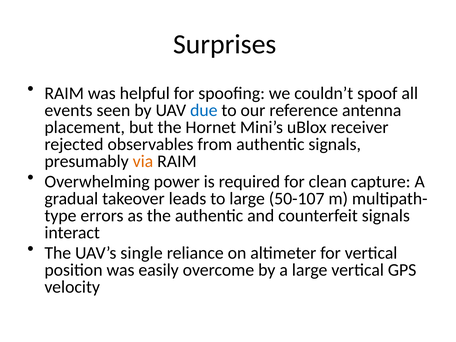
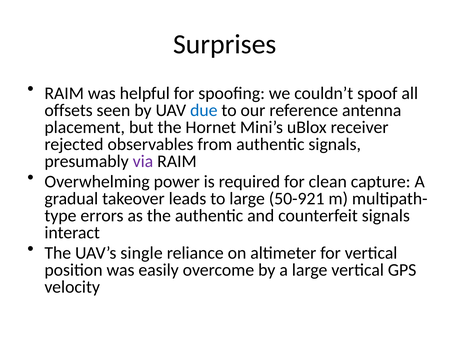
events: events -> offsets
via colour: orange -> purple
50-107: 50-107 -> 50-921
